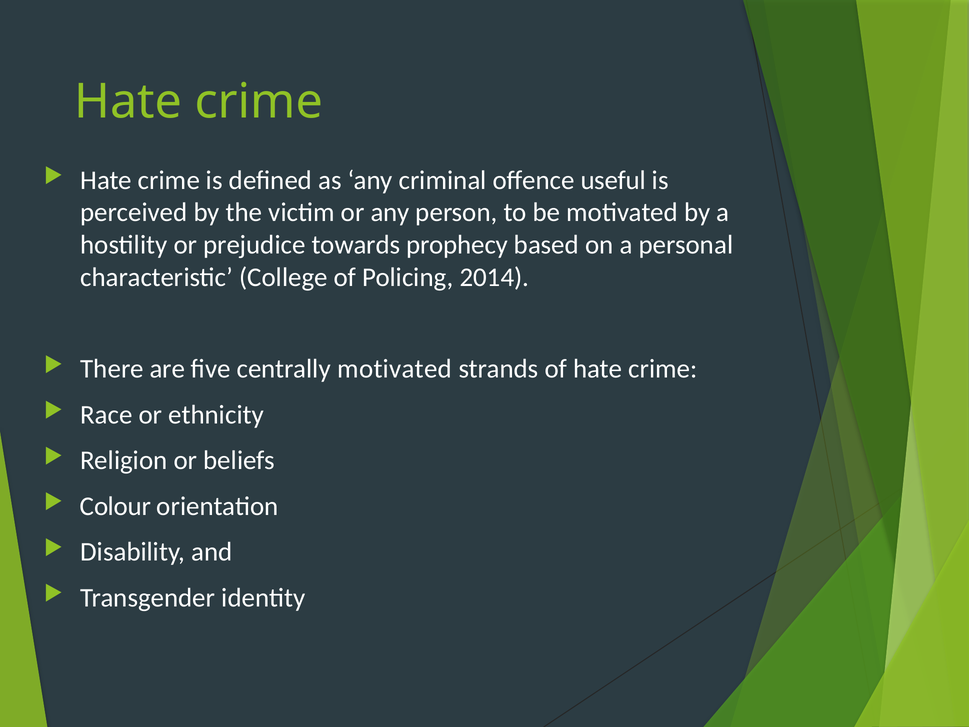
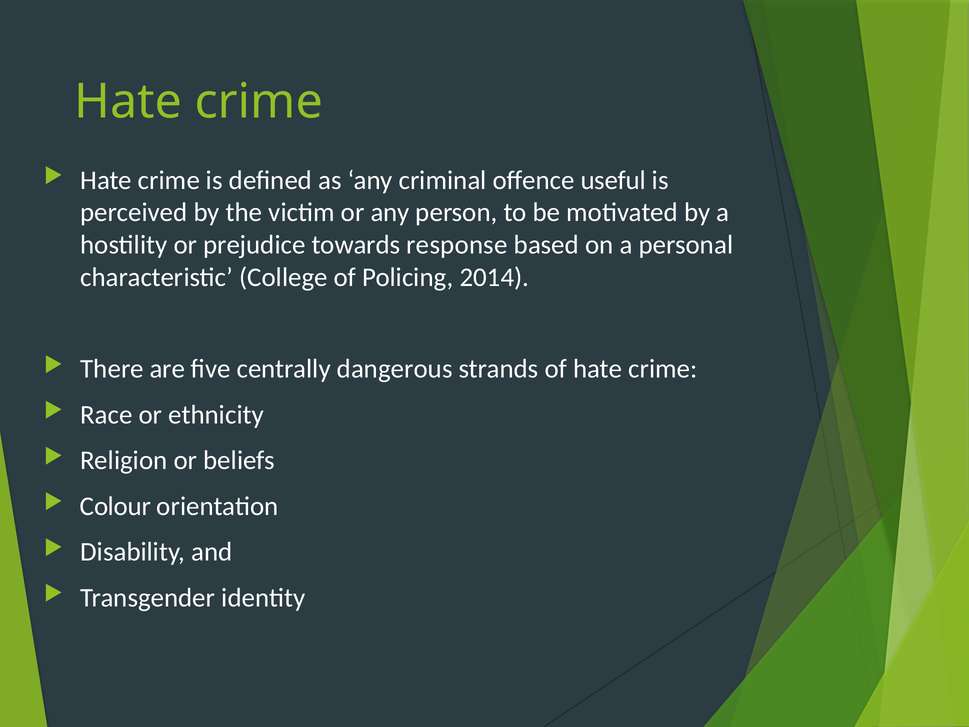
prophecy: prophecy -> response
centrally motivated: motivated -> dangerous
